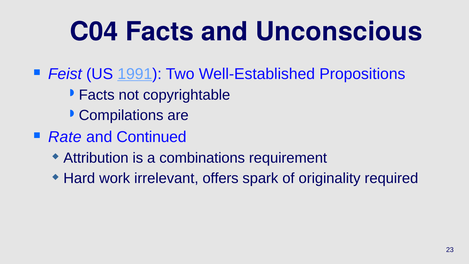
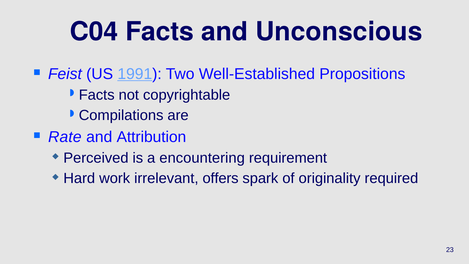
Continued: Continued -> Attribution
Attribution: Attribution -> Perceived
combinations: combinations -> encountering
